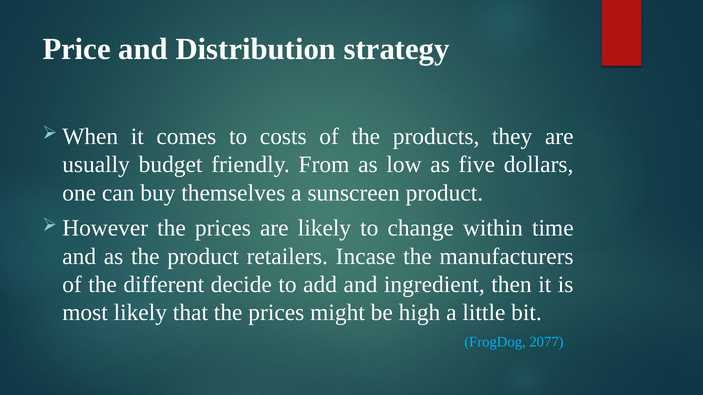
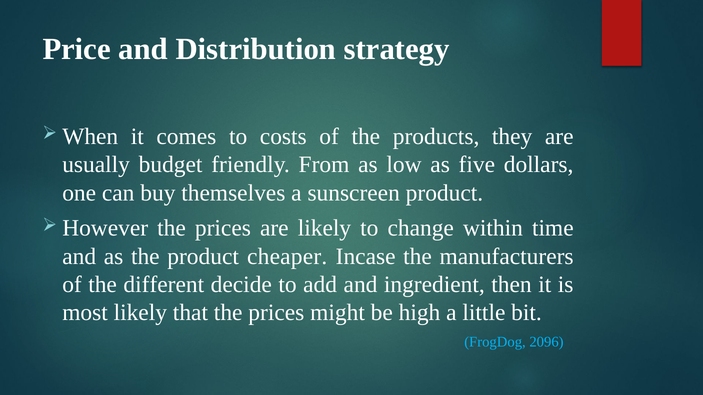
retailers: retailers -> cheaper
2077: 2077 -> 2096
